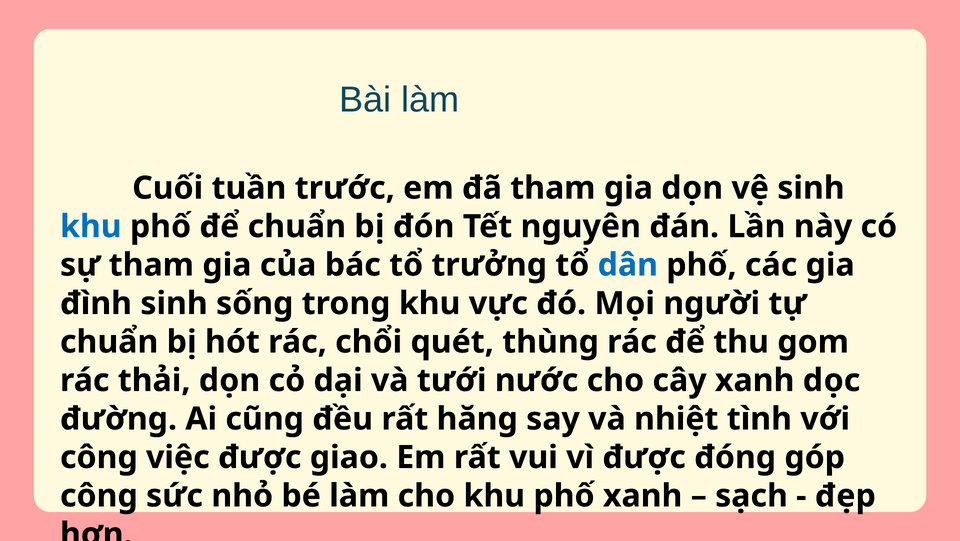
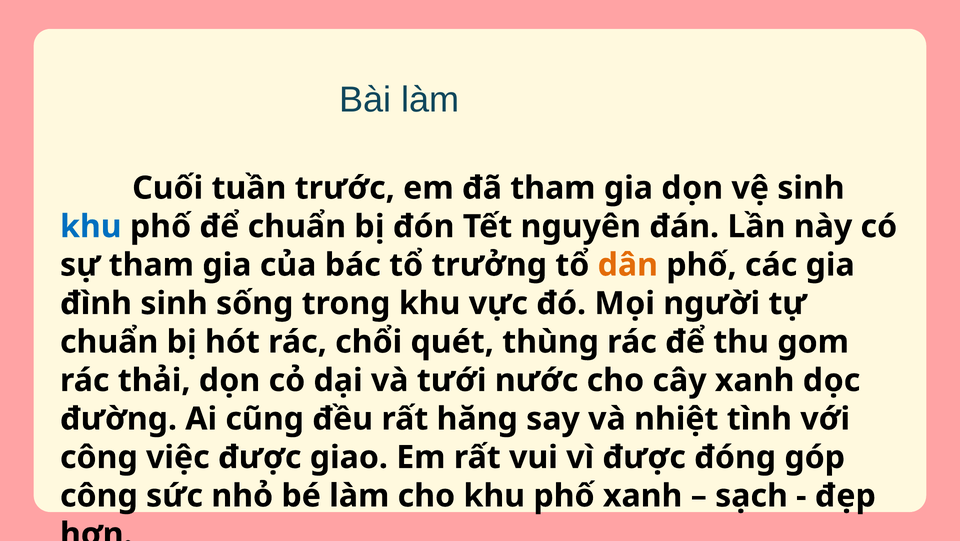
dân colour: blue -> orange
